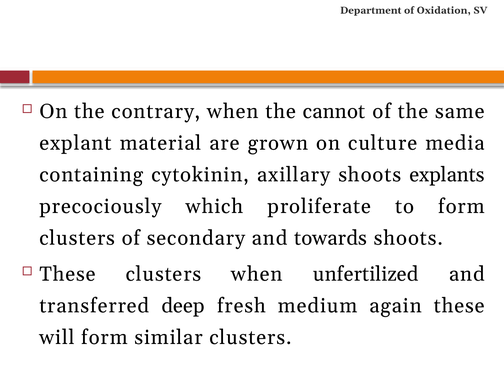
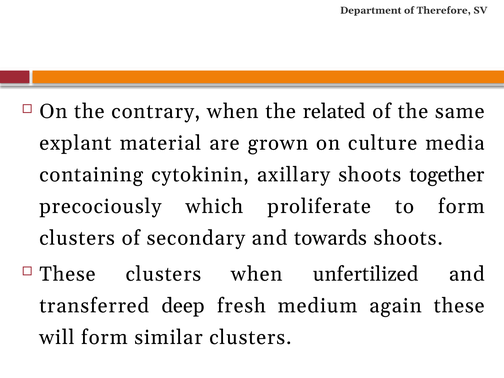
Oxidation: Oxidation -> Therefore
cannot: cannot -> related
explants: explants -> together
